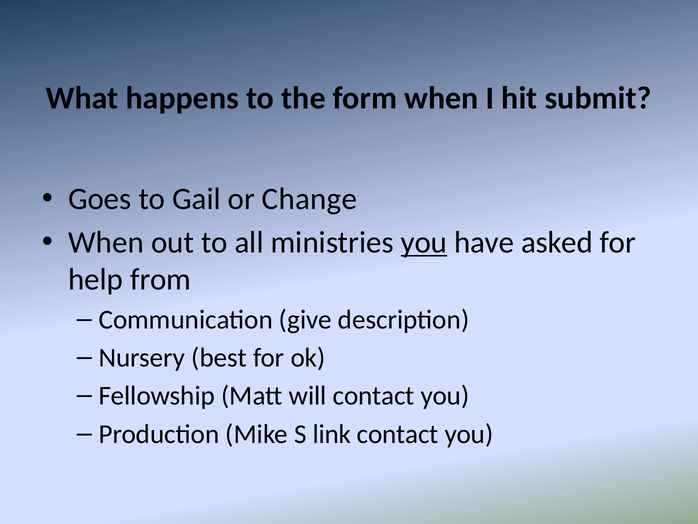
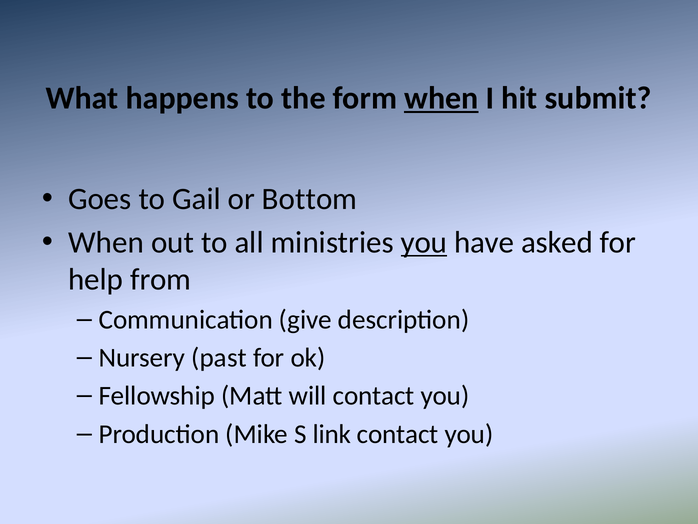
when at (441, 98) underline: none -> present
Change: Change -> Bottom
best: best -> past
